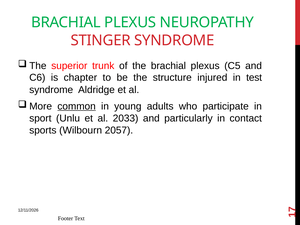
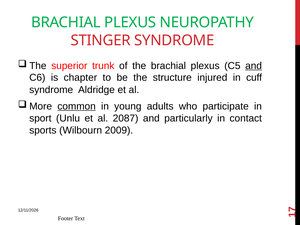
and at (254, 66) underline: none -> present
test: test -> cuff
2033: 2033 -> 2087
2057: 2057 -> 2009
